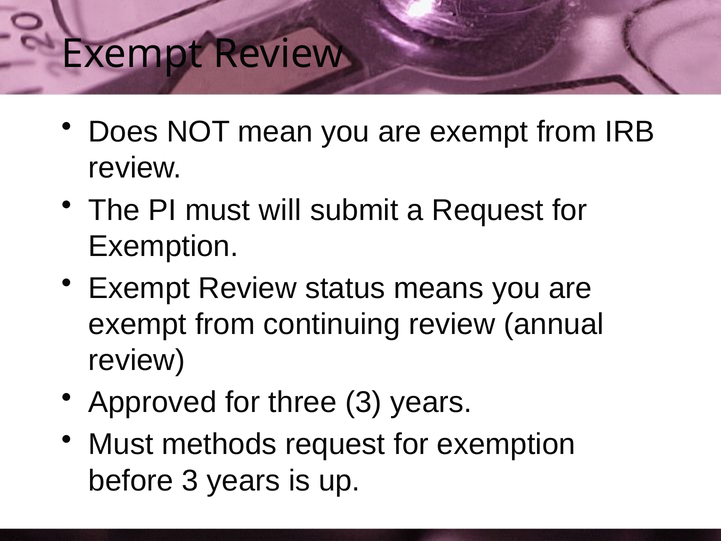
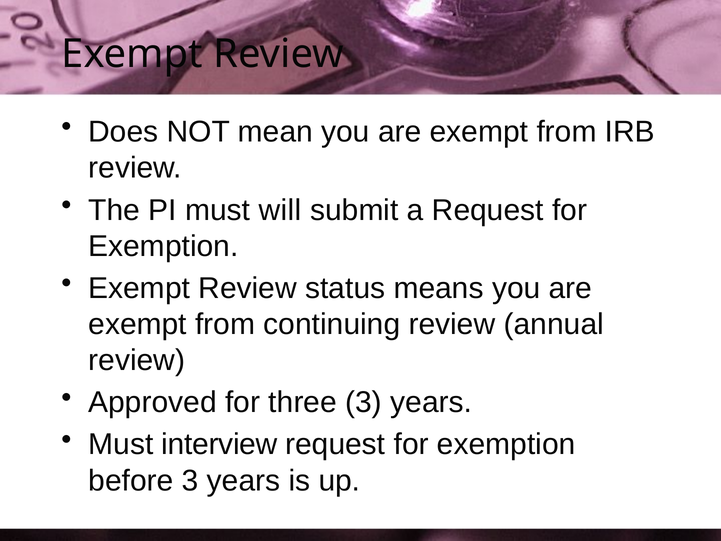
methods: methods -> interview
